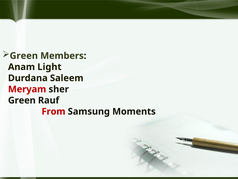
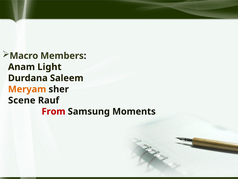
Green at (24, 56): Green -> Macro
Meryam colour: red -> orange
Green at (22, 100): Green -> Scene
